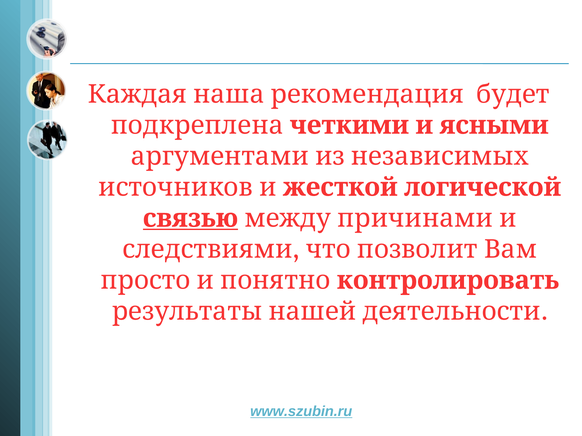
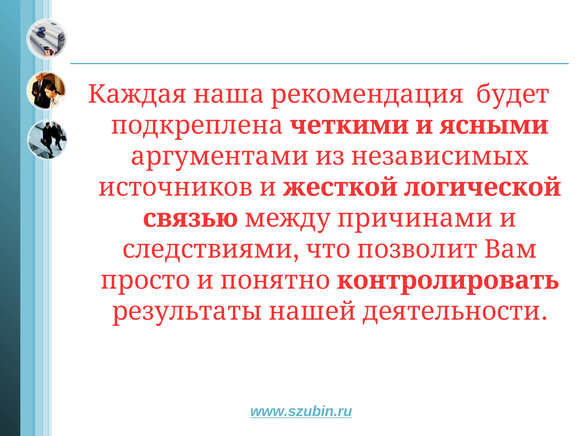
связью underline: present -> none
